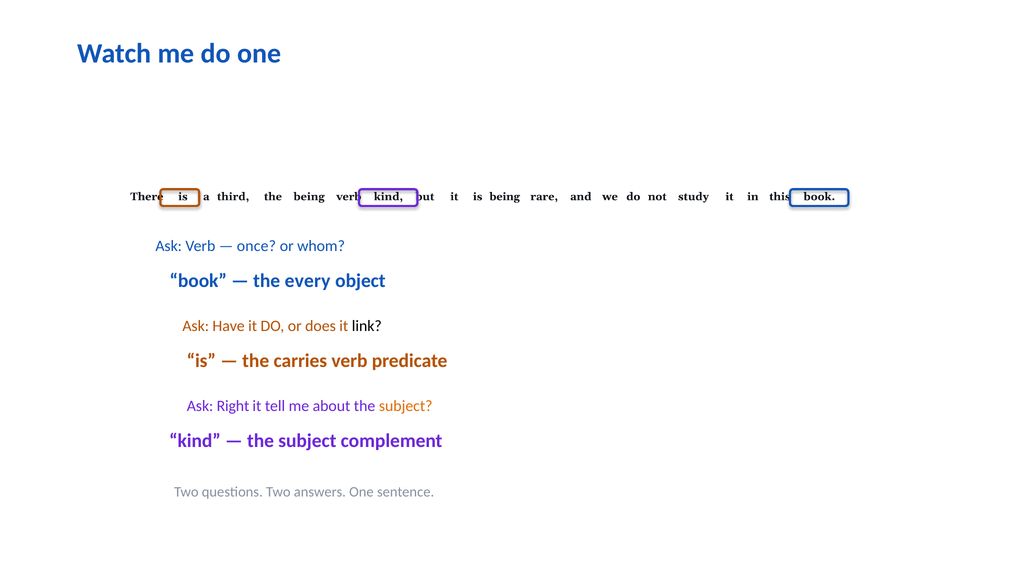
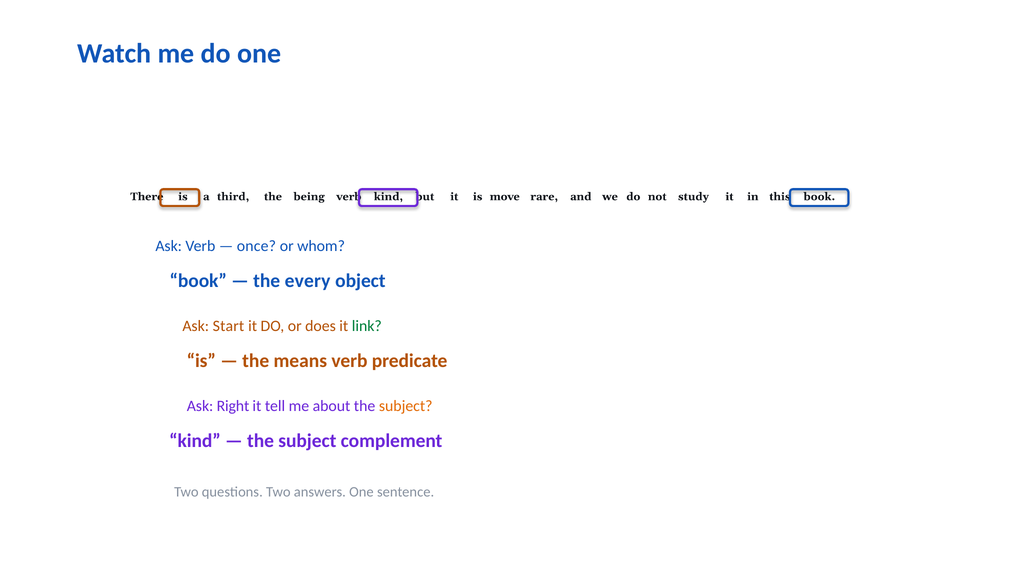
is being: being -> move
Have: Have -> Start
link colour: black -> green
carries: carries -> means
